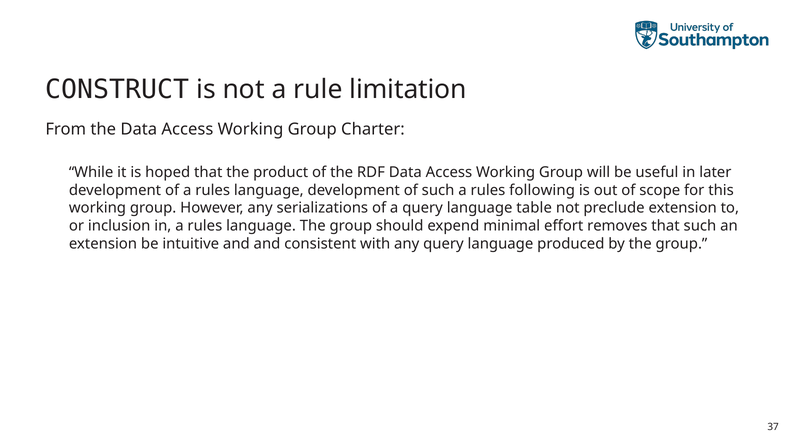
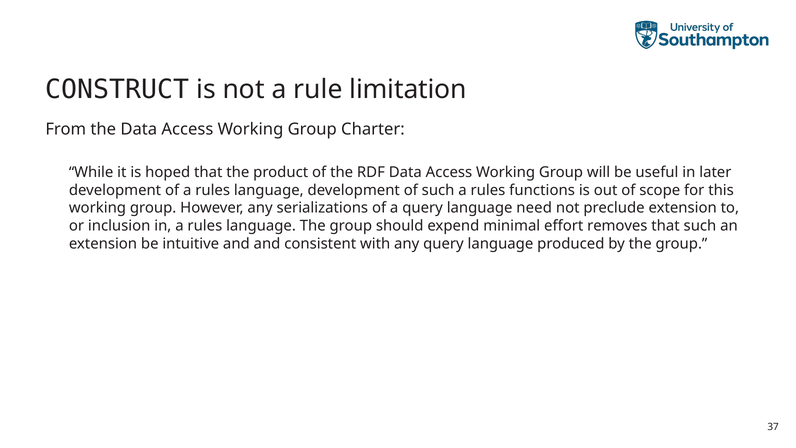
following: following -> functions
table: table -> need
